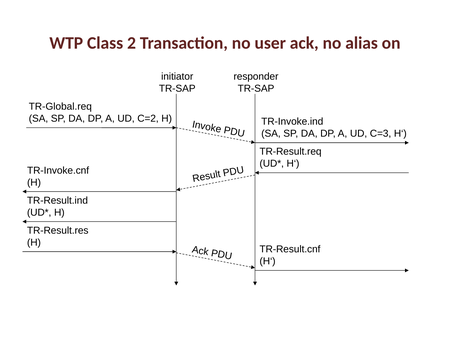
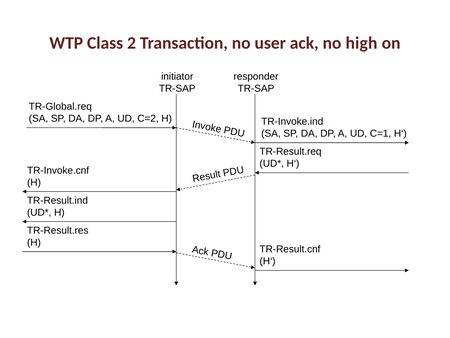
alias: alias -> high
C=3: C=3 -> C=1
